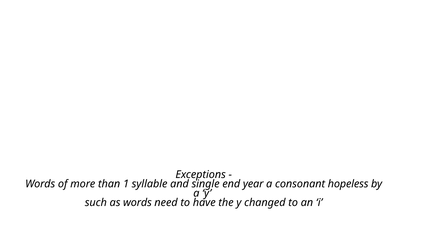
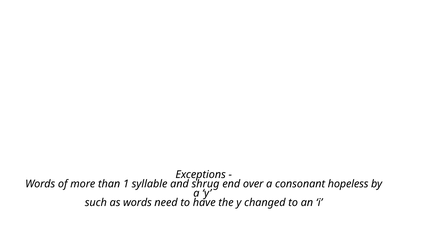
single: single -> shrug
year: year -> over
